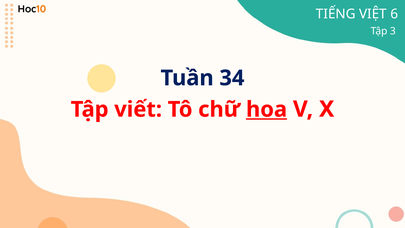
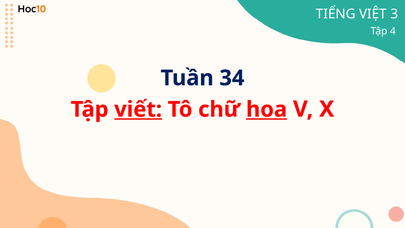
6: 6 -> 3
3: 3 -> 4
viết underline: none -> present
